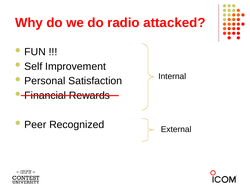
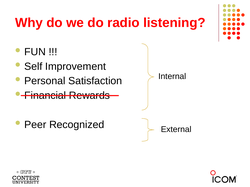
attacked: attacked -> listening
